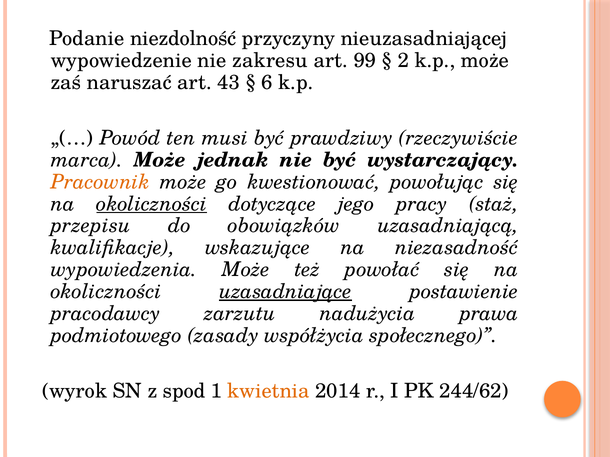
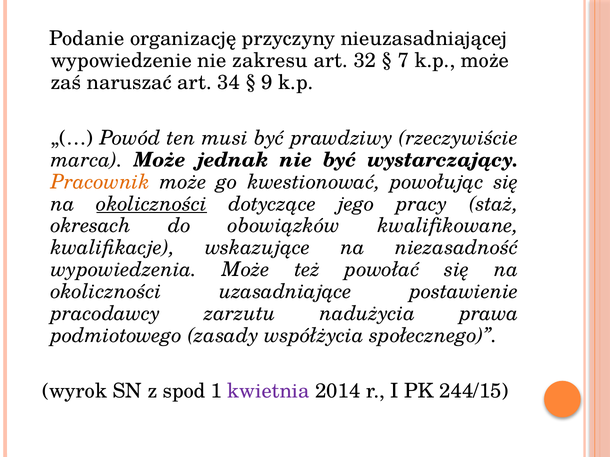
niezdolność: niezdolność -> organizację
99: 99 -> 32
2: 2 -> 7
43: 43 -> 34
6: 6 -> 9
przepisu: przepisu -> okresach
uzasadniającą: uzasadniającą -> kwalifikowane
uzasadniające underline: present -> none
kwietnia colour: orange -> purple
244/62: 244/62 -> 244/15
